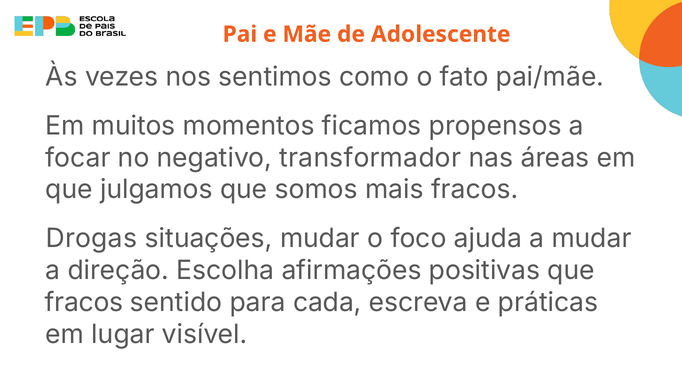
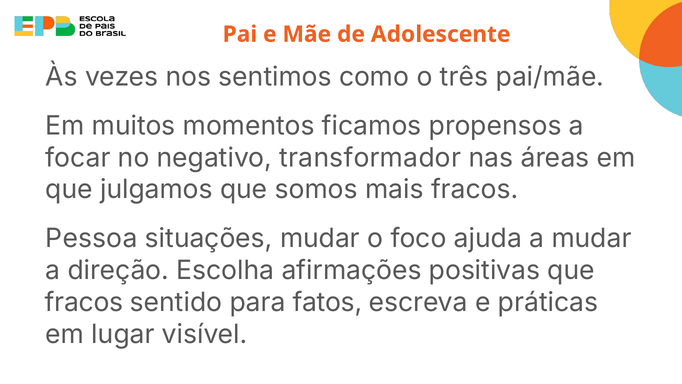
fato: fato -> três
Drogas: Drogas -> Pessoa
cada: cada -> fatos
